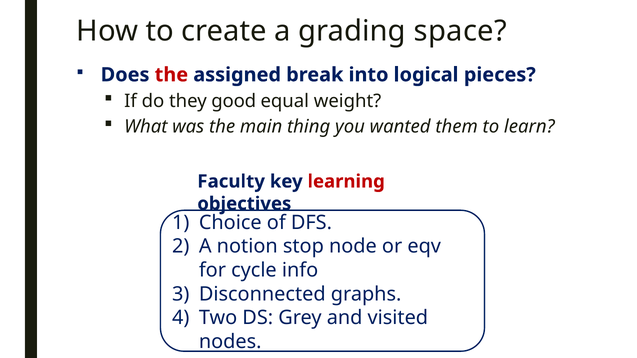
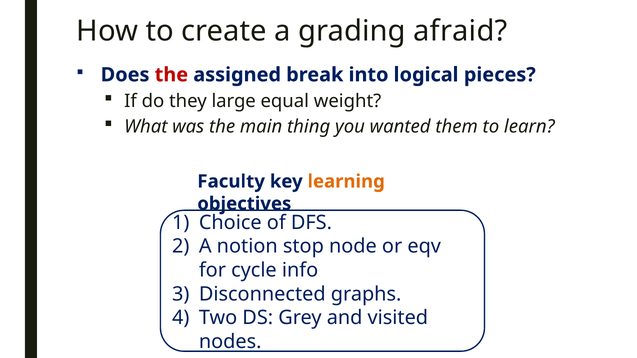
space: space -> afraid
good: good -> large
learning colour: red -> orange
